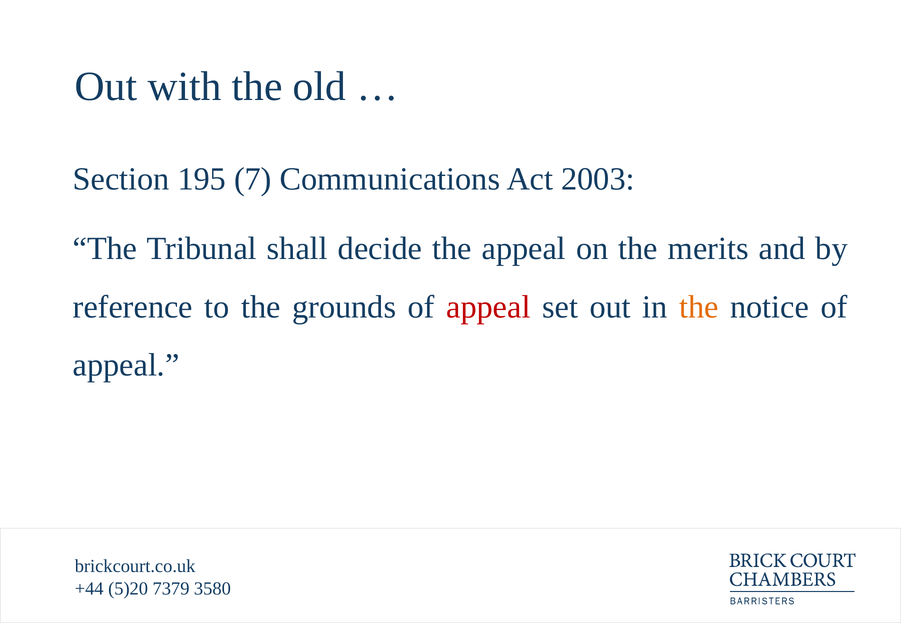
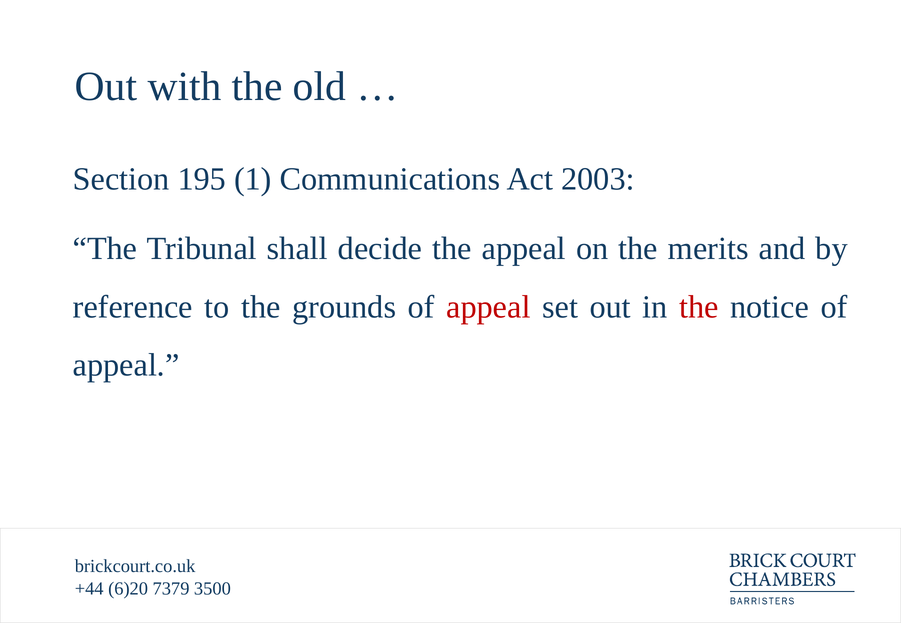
7: 7 -> 1
the at (699, 307) colour: orange -> red
5)20: 5)20 -> 6)20
3580: 3580 -> 3500
